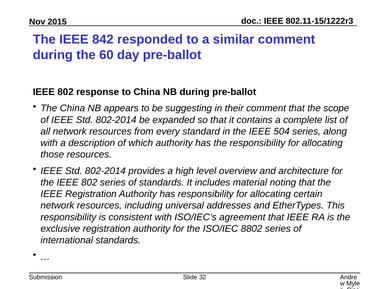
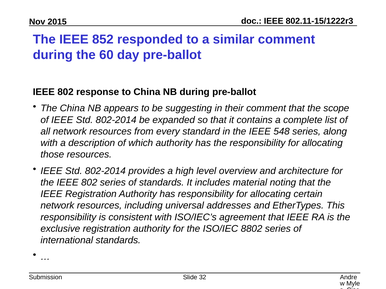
842: 842 -> 852
504: 504 -> 548
